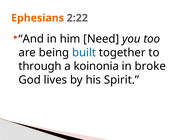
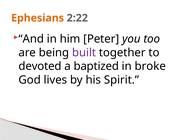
Need: Need -> Peter
built colour: blue -> purple
through: through -> devoted
koinonia: koinonia -> baptized
